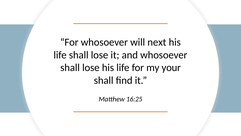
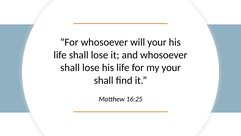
will next: next -> your
